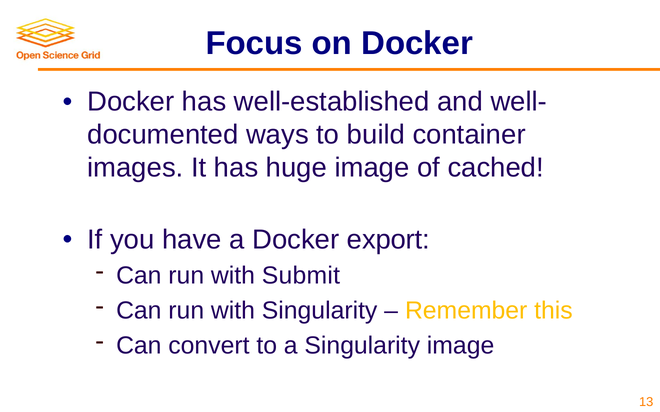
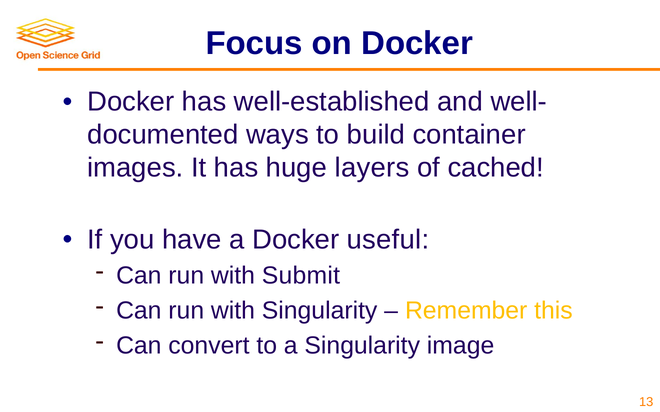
huge image: image -> layers
export: export -> useful
